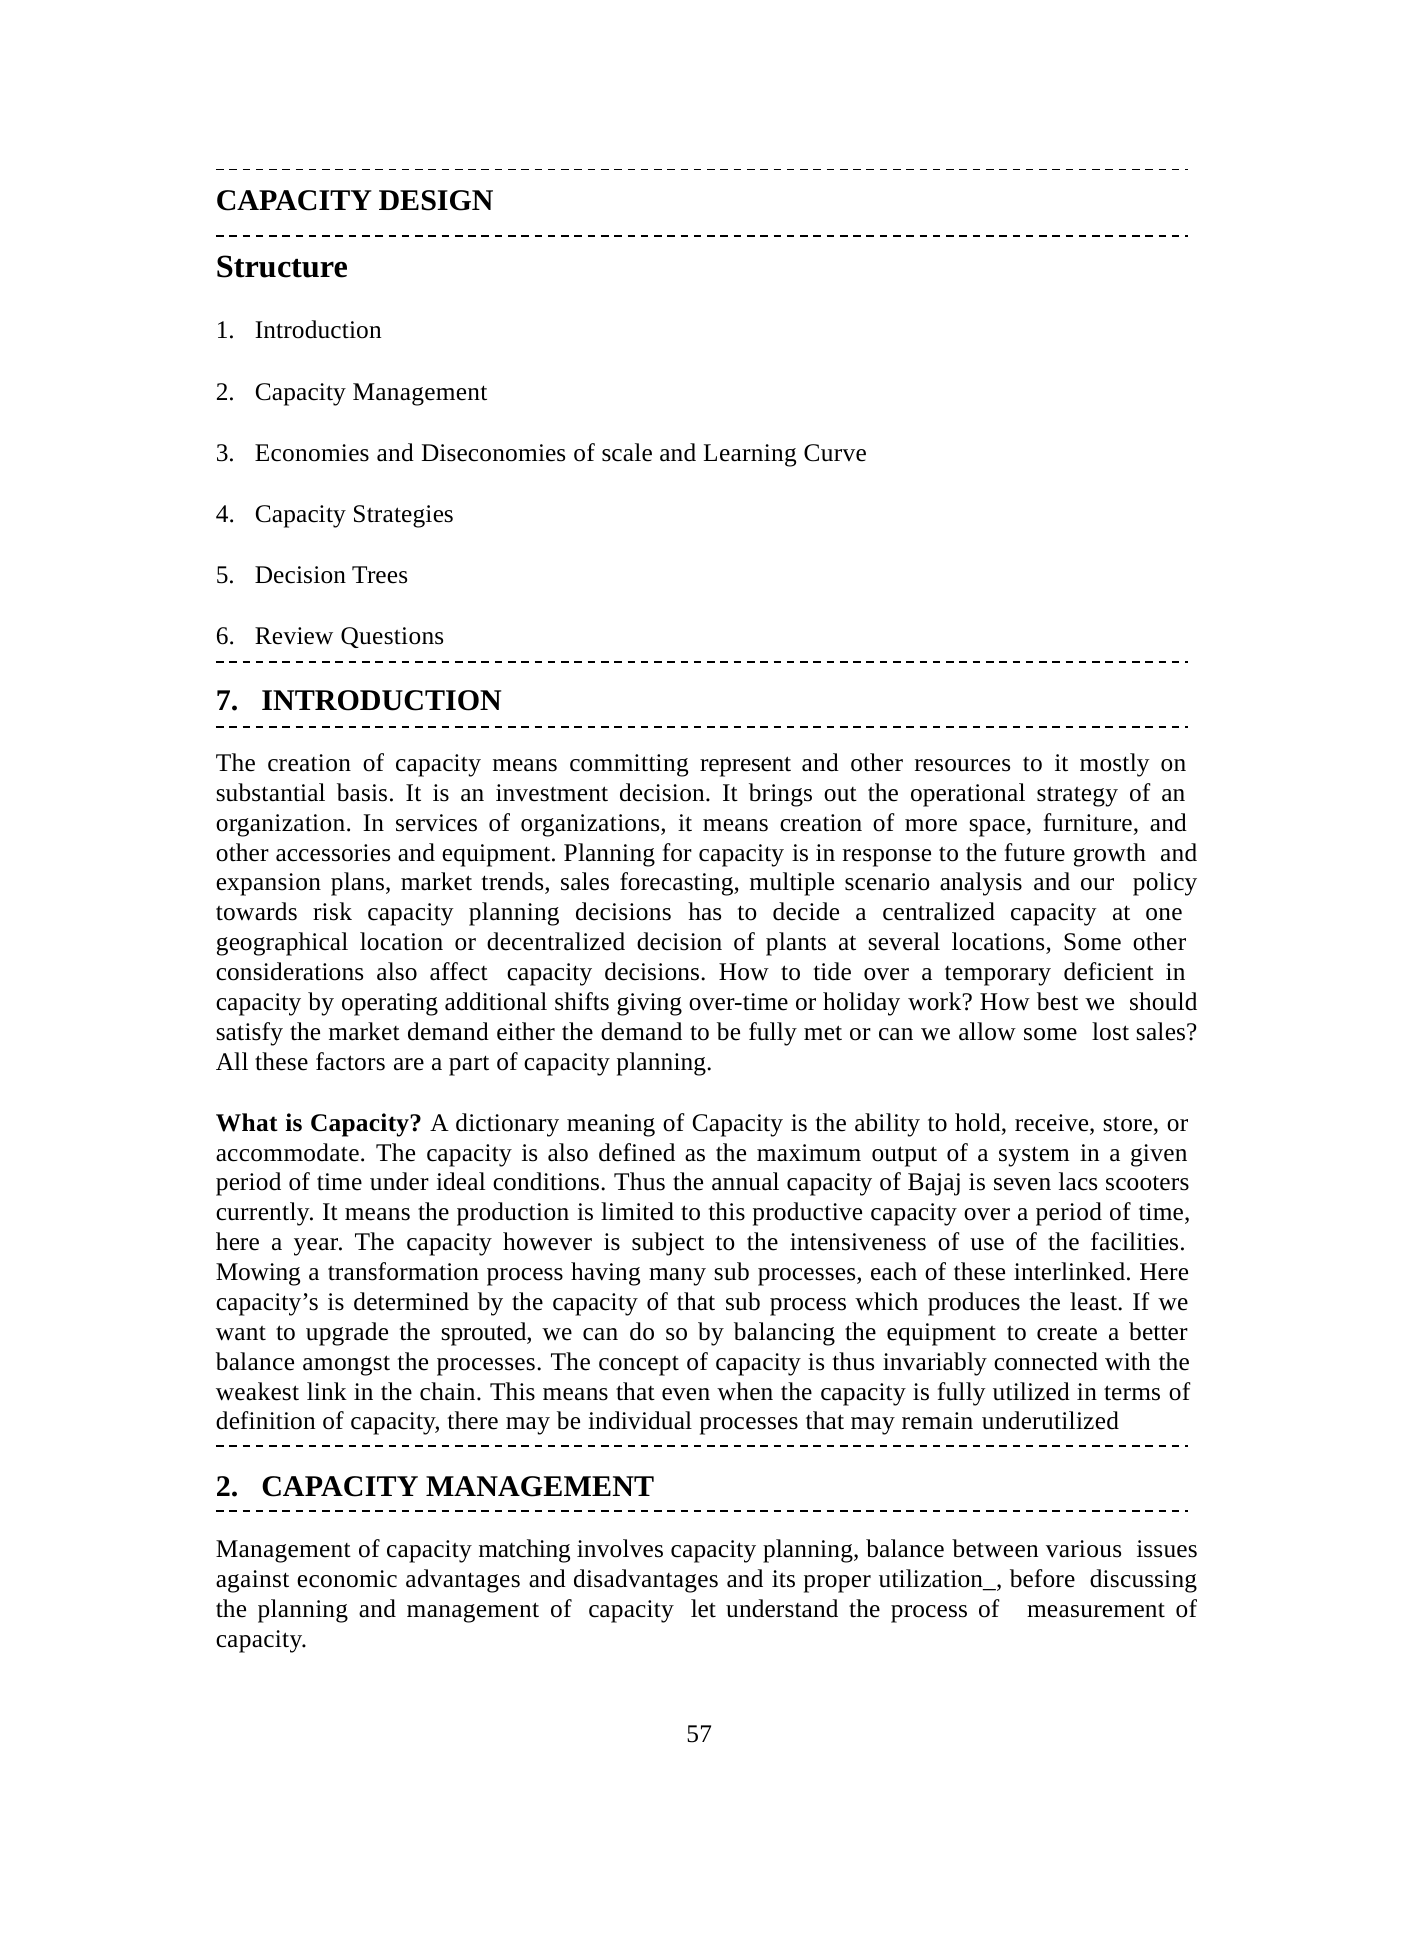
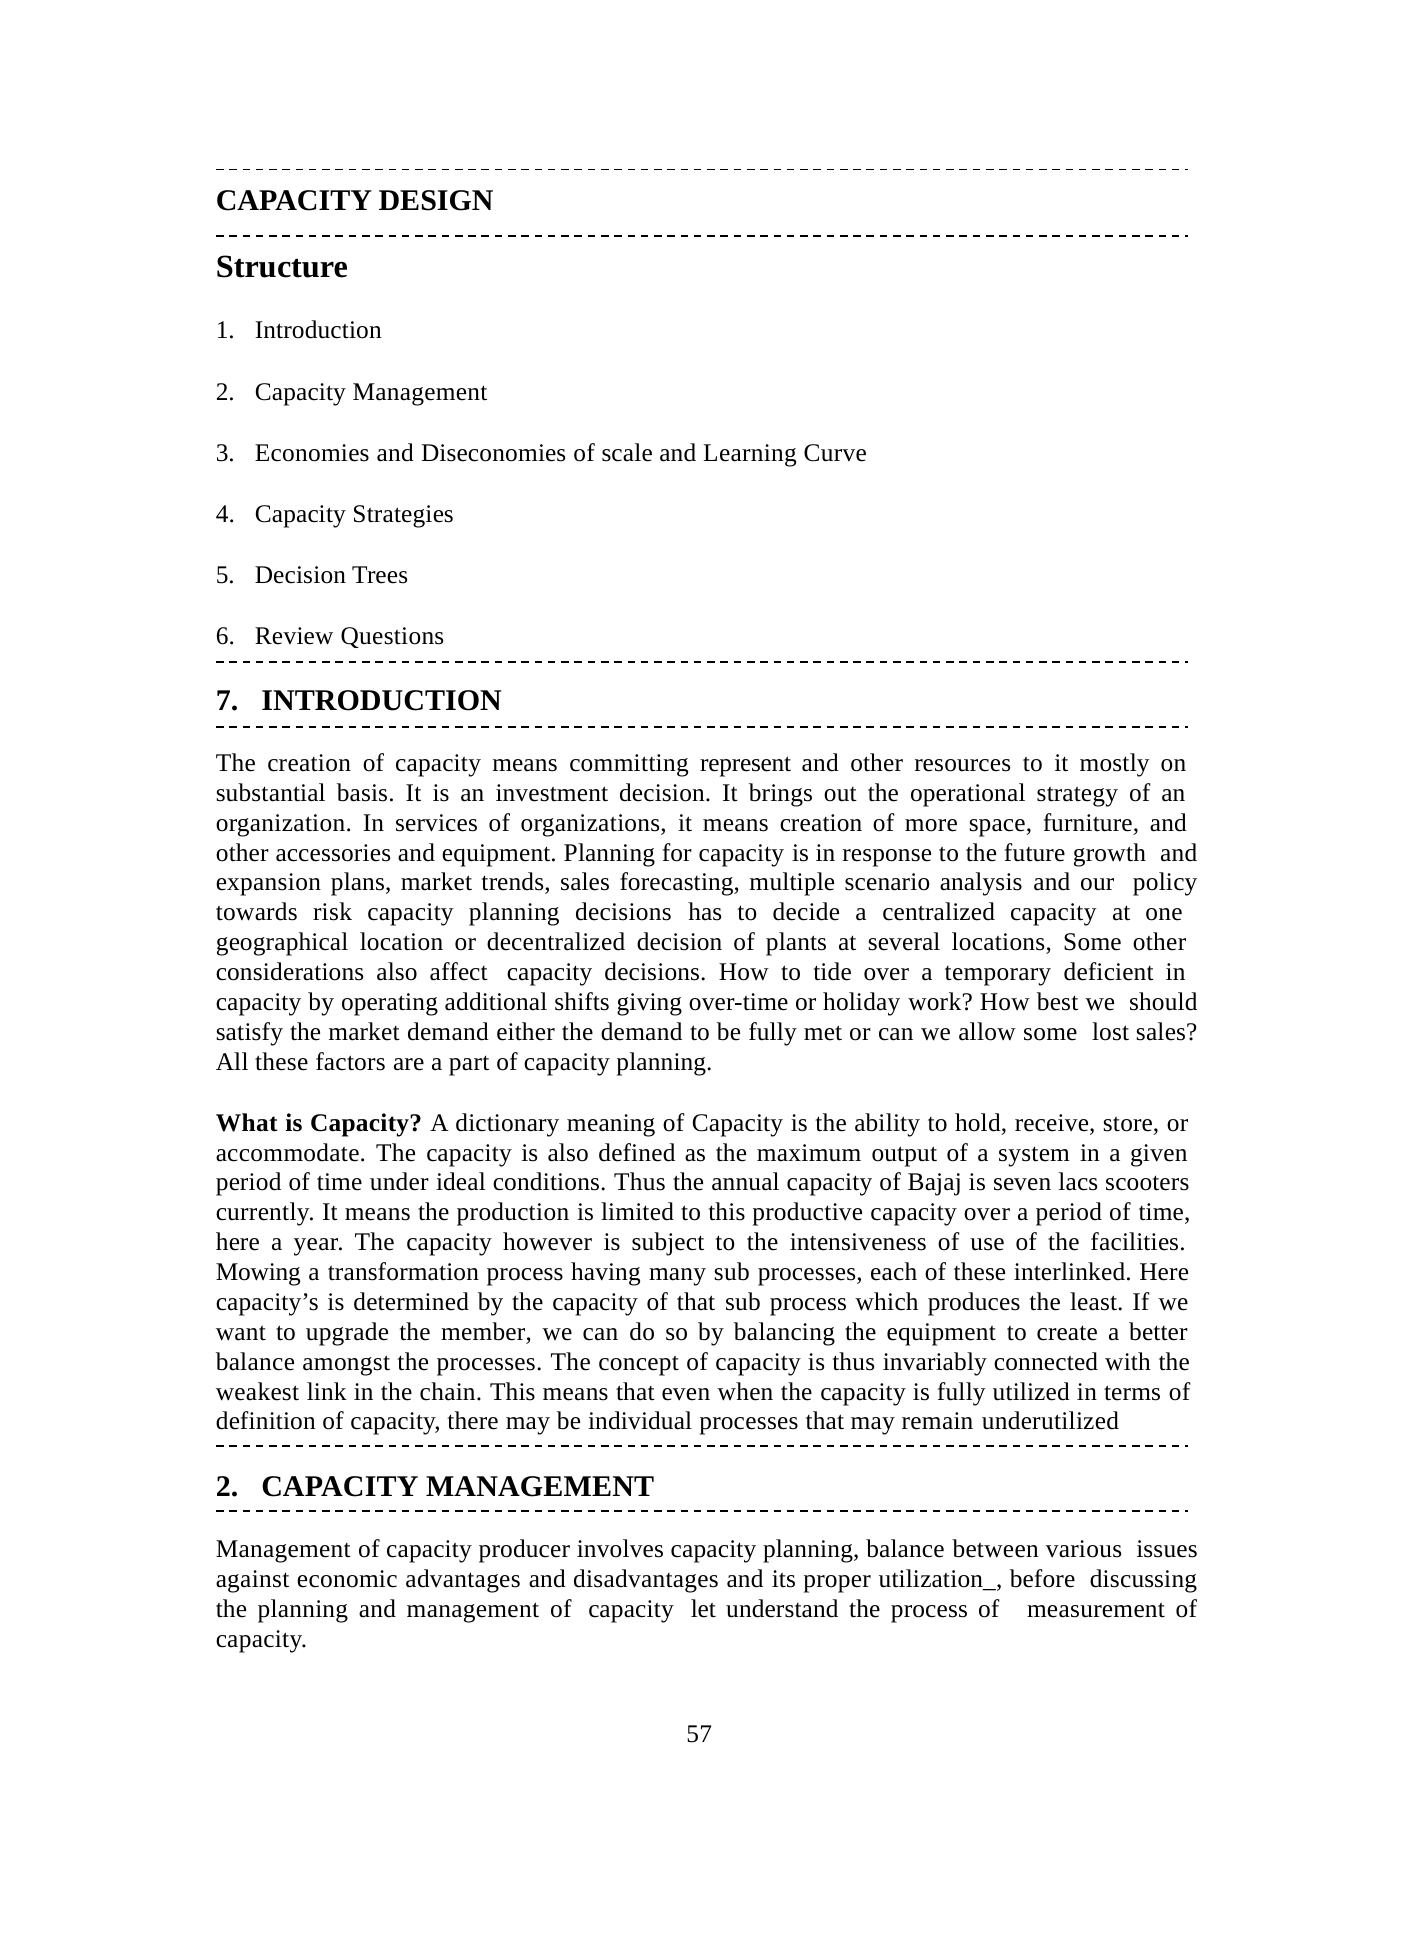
sprouted: sprouted -> member
matching: matching -> producer
